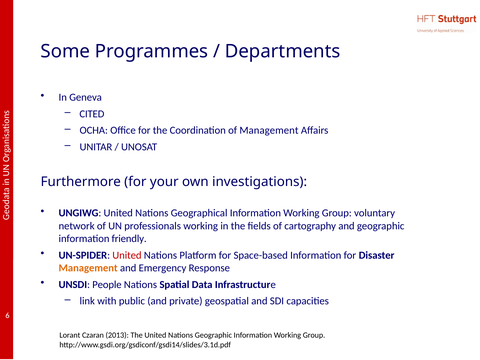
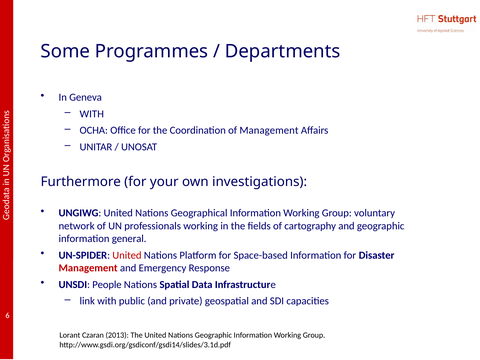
CITED at (92, 114): CITED -> WITH
friendly: friendly -> general
Management at (88, 268) colour: orange -> red
